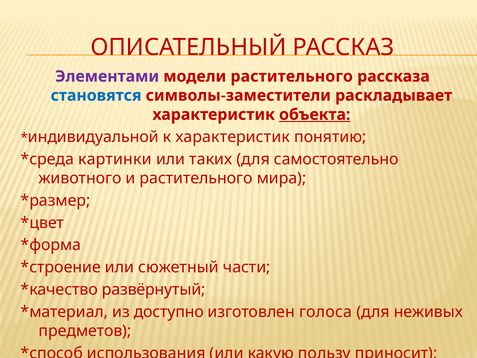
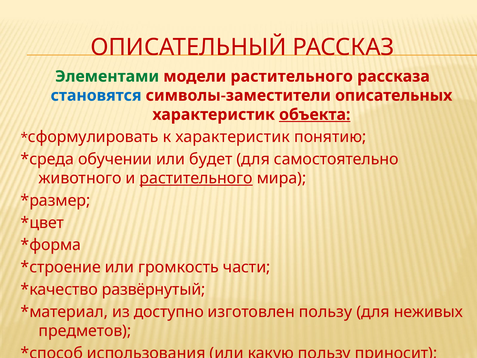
Элементами colour: purple -> green
раскладывает: раскладывает -> описательных
индивидуальной: индивидуальной -> сформулировать
картинки: картинки -> обучении
таких: таких -> будет
растительного at (196, 178) underline: none -> present
сюжетный: сюжетный -> громкость
изготовлен голоса: голоса -> пользу
